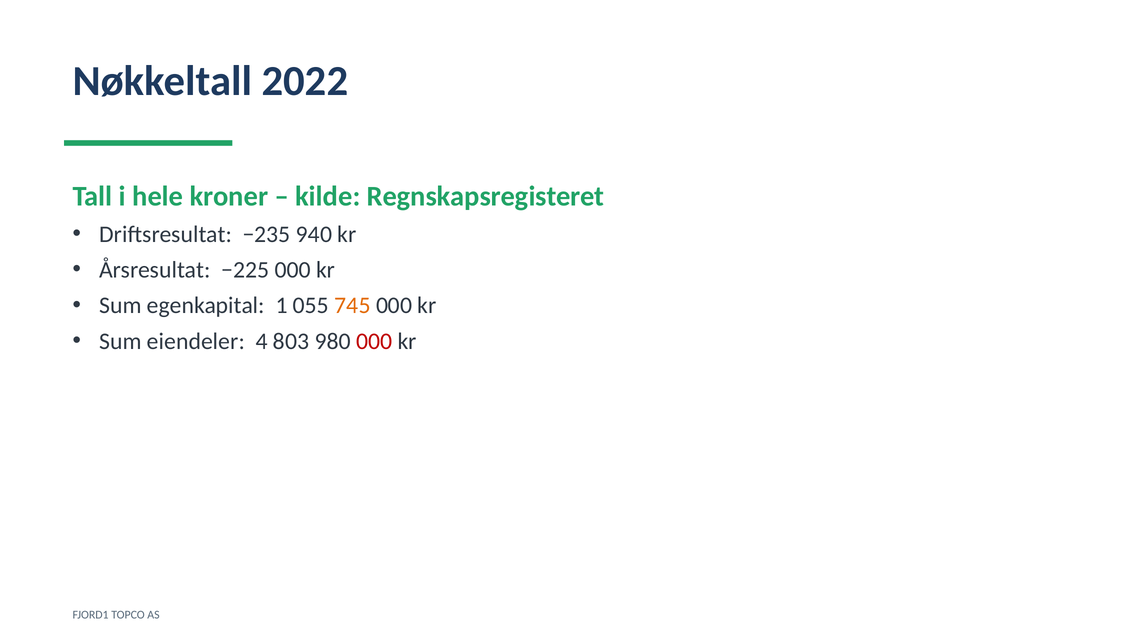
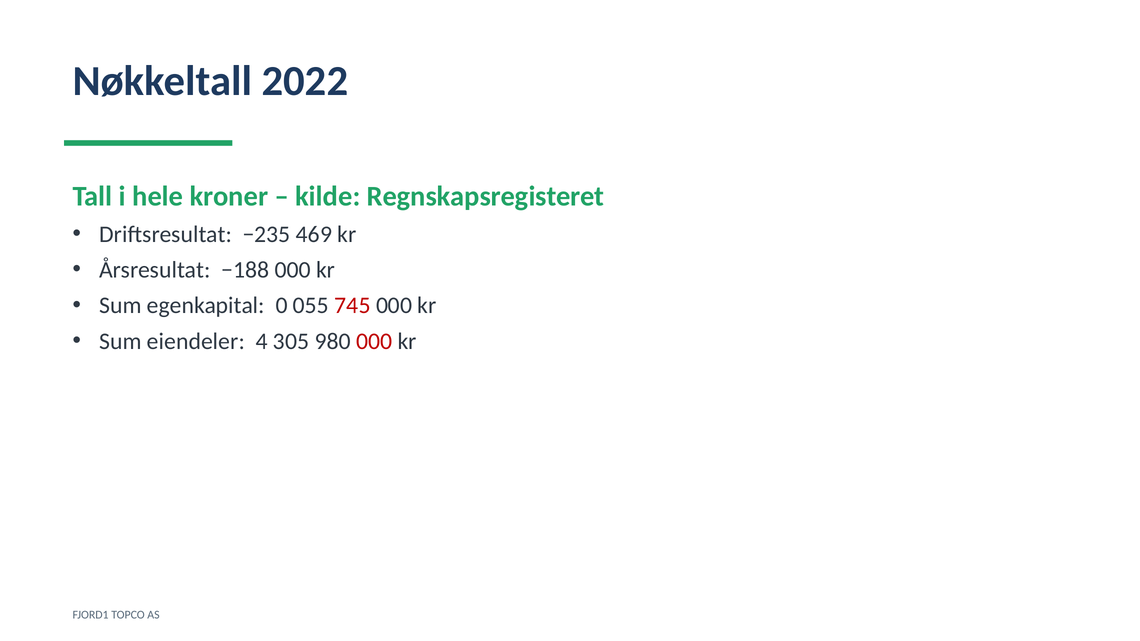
940: 940 -> 469
−225: −225 -> −188
1: 1 -> 0
745 colour: orange -> red
803: 803 -> 305
